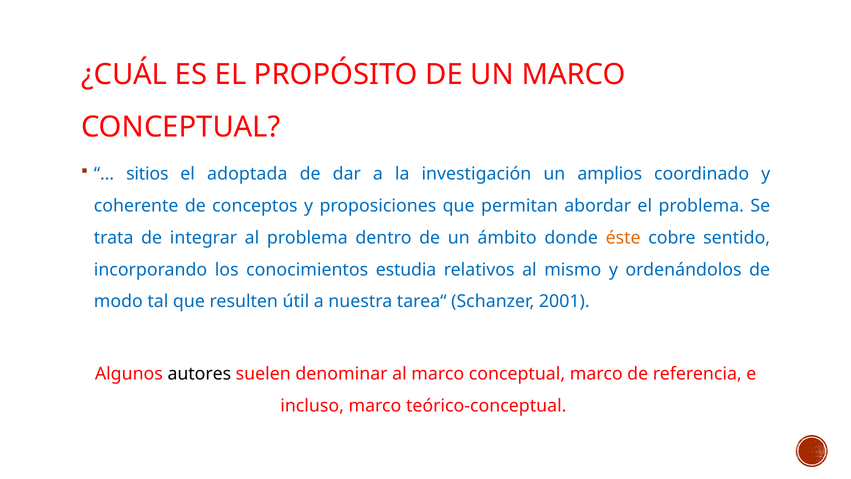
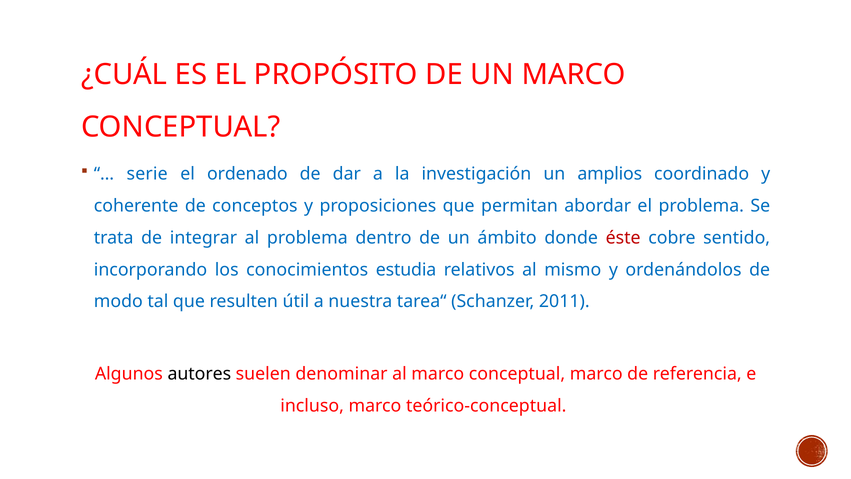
sitios: sitios -> serie
adoptada: adoptada -> ordenado
éste colour: orange -> red
2001: 2001 -> 2011
